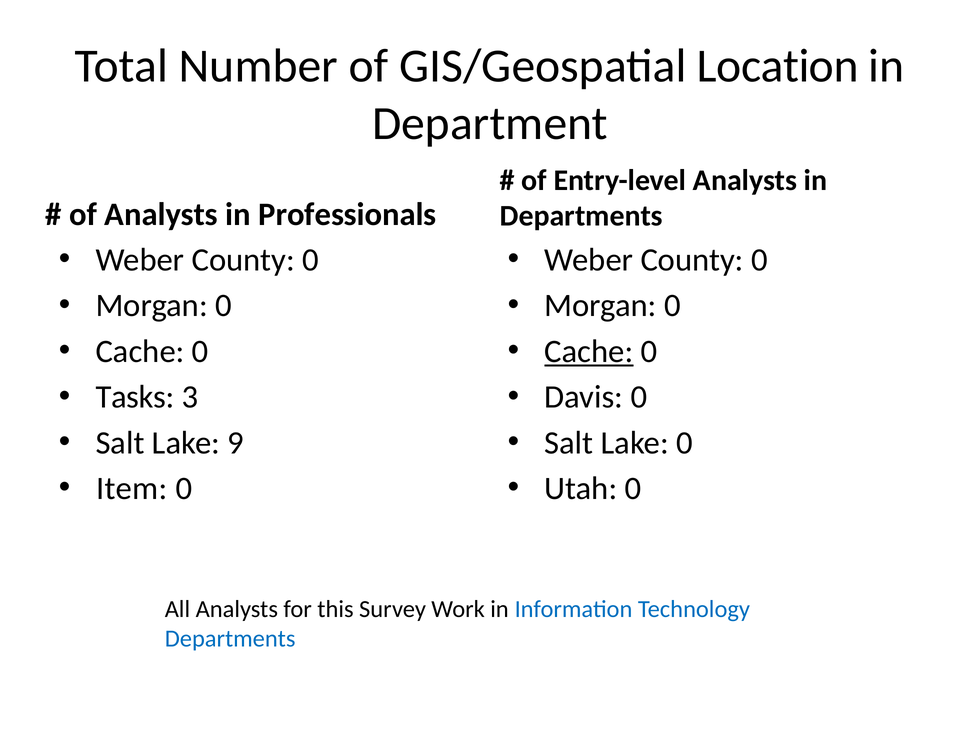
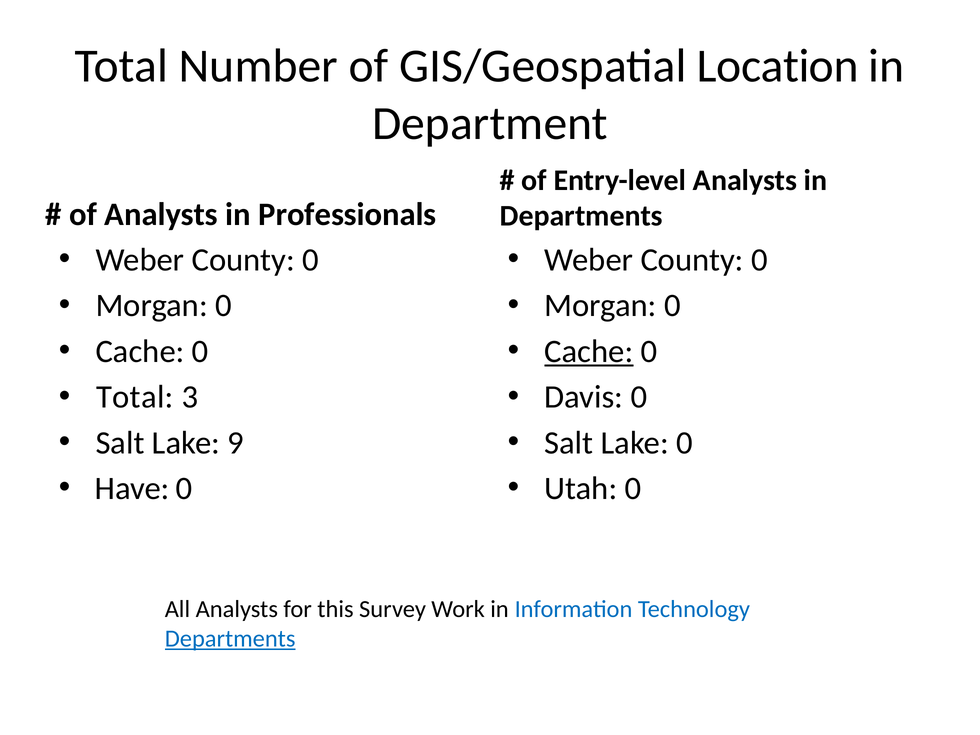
Tasks at (135, 397): Tasks -> Total
Item: Item -> Have
Departments at (230, 639) underline: none -> present
